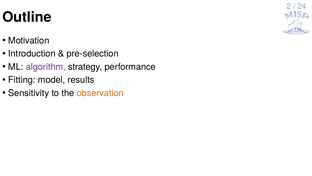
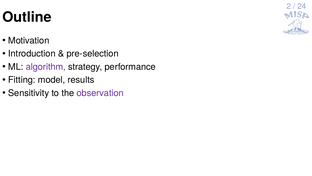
observation colour: orange -> purple
